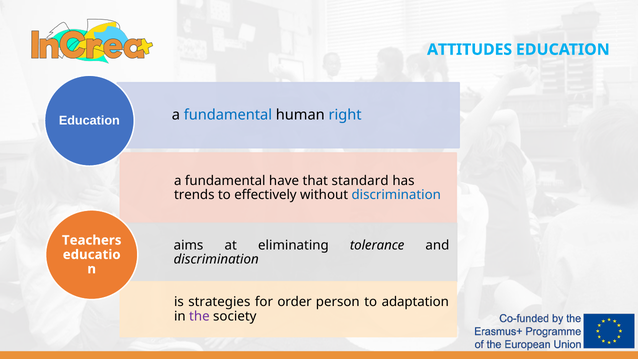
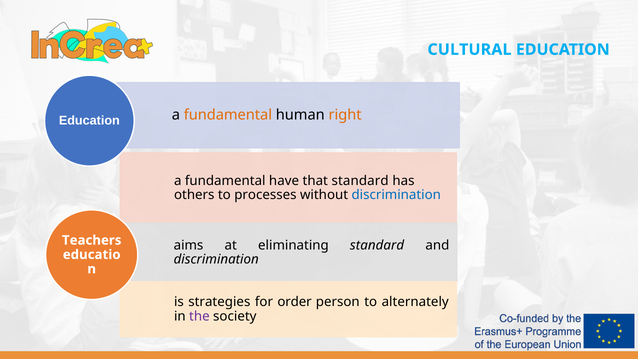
ATTITUDES: ATTITUDES -> CULTURAL
fundamental at (228, 115) colour: blue -> orange
right colour: blue -> orange
trends: trends -> others
effectively: effectively -> processes
eliminating tolerance: tolerance -> standard
adaptation: adaptation -> alternately
